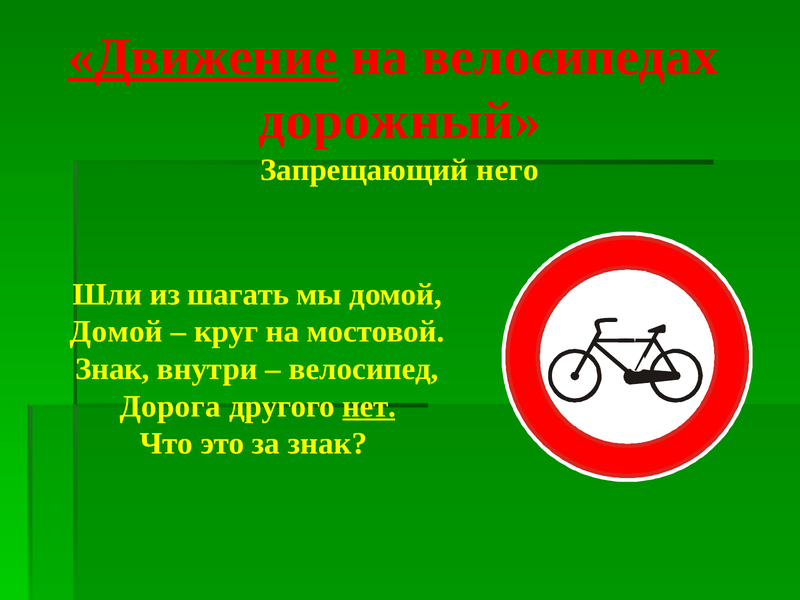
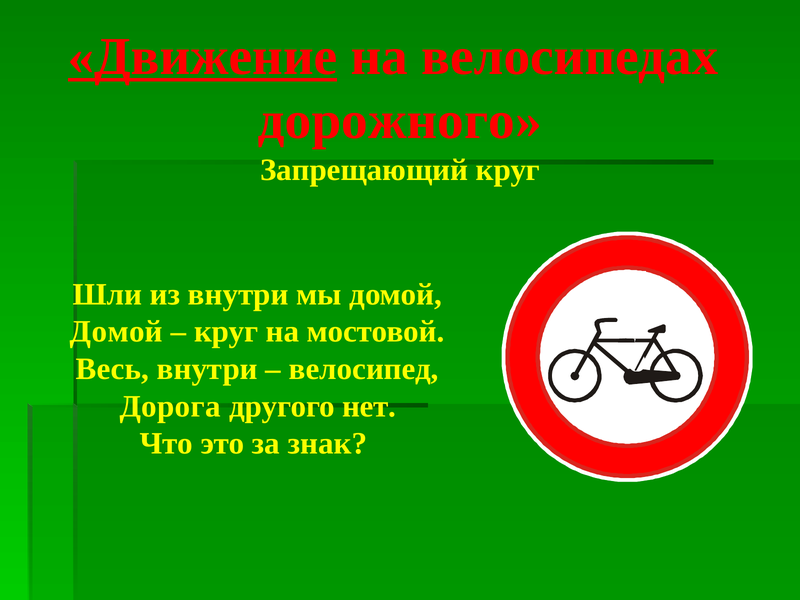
дорожный: дорожный -> дорожного
Запрещающий него: него -> круг
из шагать: шагать -> внутри
Знак at (113, 369): Знак -> Весь
нет underline: present -> none
